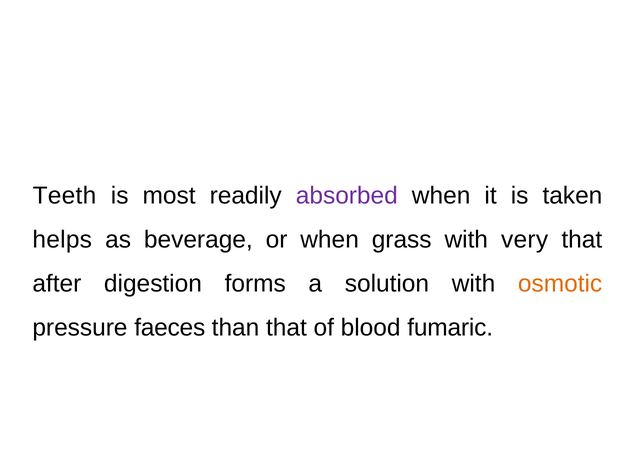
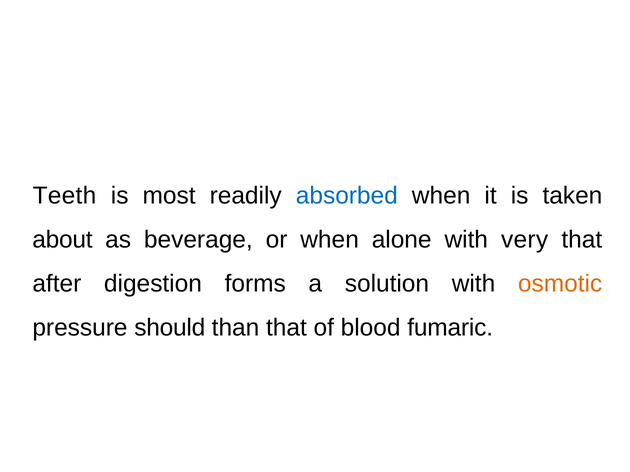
absorbed colour: purple -> blue
helps: helps -> about
grass: grass -> alone
faeces: faeces -> should
